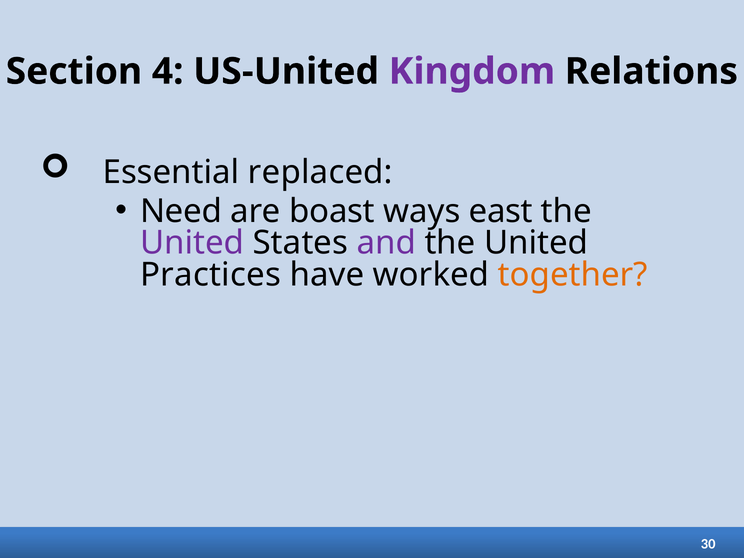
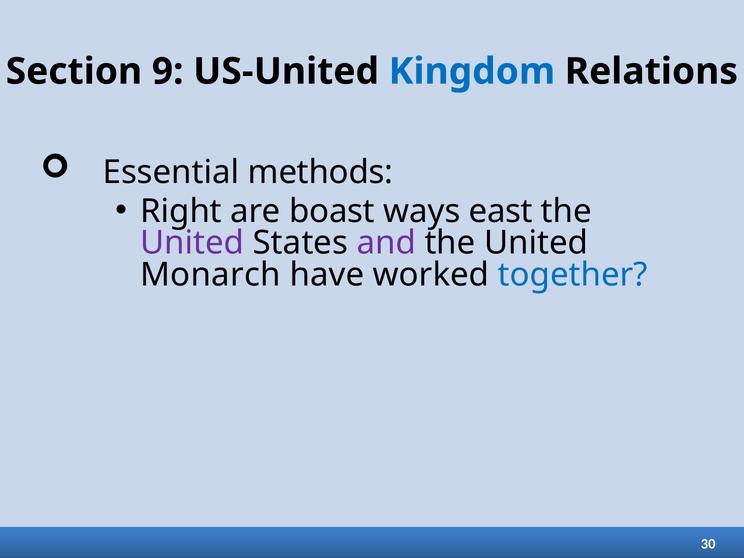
4: 4 -> 9
Kingdom colour: purple -> blue
replaced: replaced -> methods
Need: Need -> Right
Practices: Practices -> Monarch
together colour: orange -> blue
